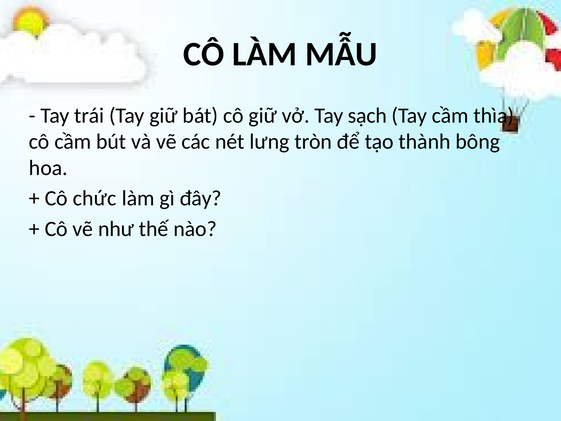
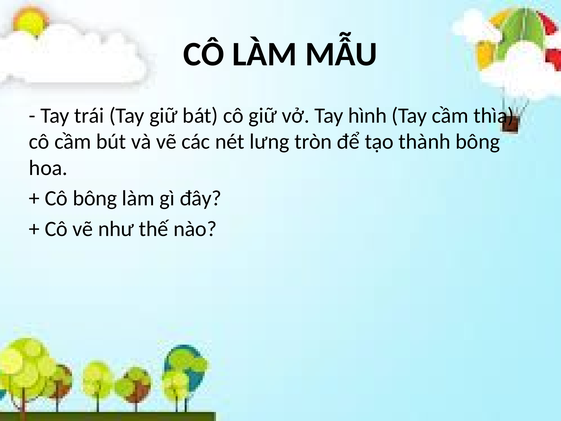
sạch: sạch -> hình
Cô chức: chức -> bông
